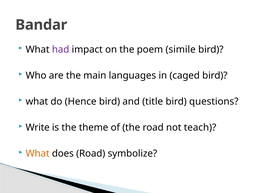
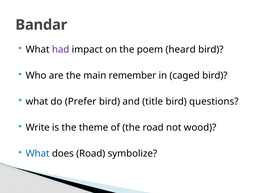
simile: simile -> heard
languages: languages -> remember
Hence: Hence -> Prefer
teach: teach -> wood
What at (38, 153) colour: orange -> blue
